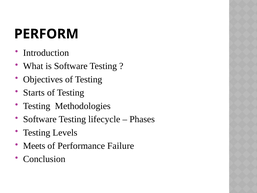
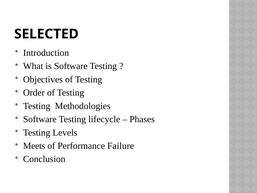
PERFORM: PERFORM -> SELECTED
Starts: Starts -> Order
